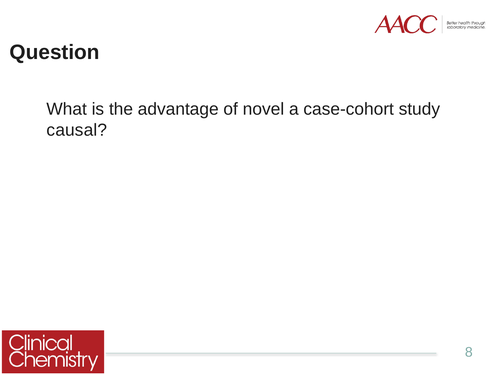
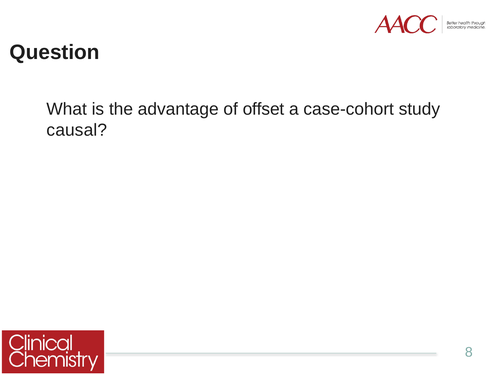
novel: novel -> offset
